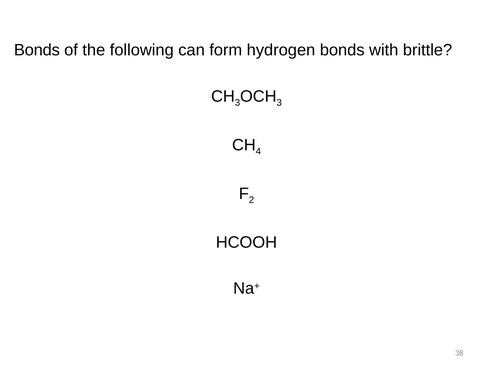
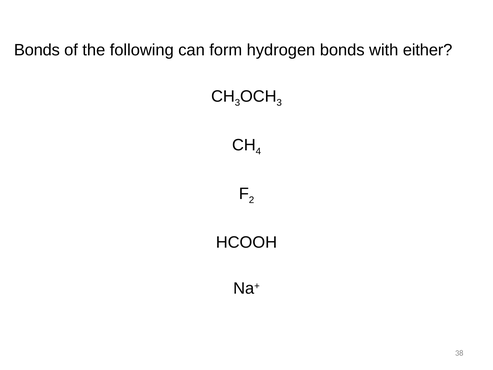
brittle: brittle -> either
